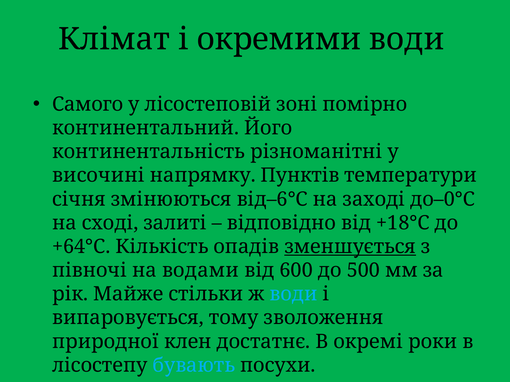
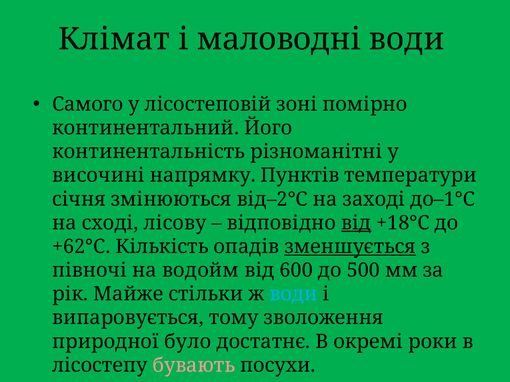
окремими: окремими -> маловодні
від–6°С: від–6°С -> від–2°С
до–0°С: до–0°С -> до–1°С
залиті: залиті -> лісову
від at (356, 223) underline: none -> present
+64°С: +64°С -> +62°С
водами: водами -> водойм
клен: клен -> було
бувають colour: light blue -> pink
